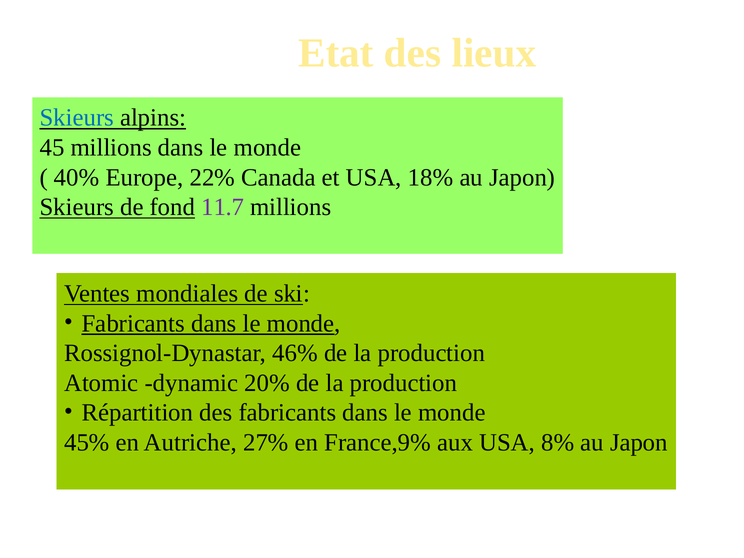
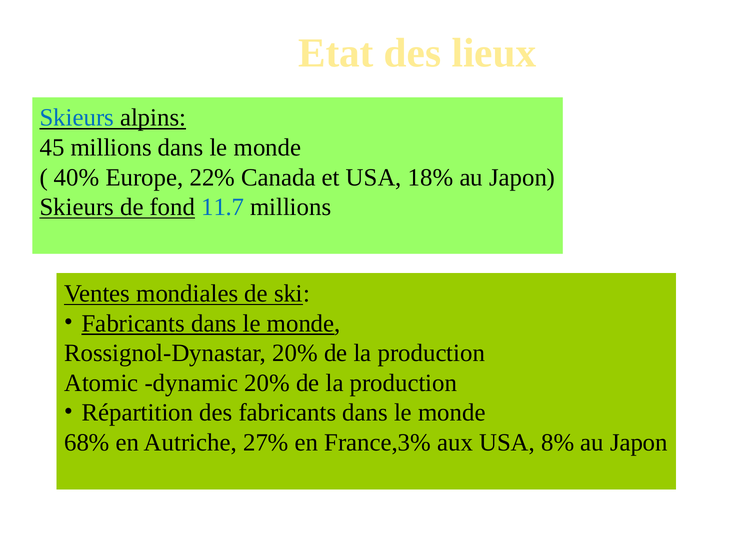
11.7 colour: purple -> blue
Rossignol-Dynastar 46%: 46% -> 20%
45%: 45% -> 68%
France,9%: France,9% -> France,3%
